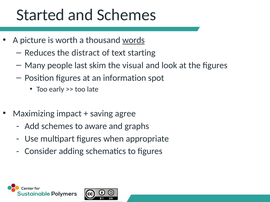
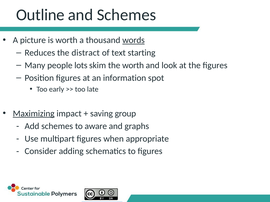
Started: Started -> Outline
last: last -> lots
the visual: visual -> worth
Maximizing underline: none -> present
agree: agree -> group
